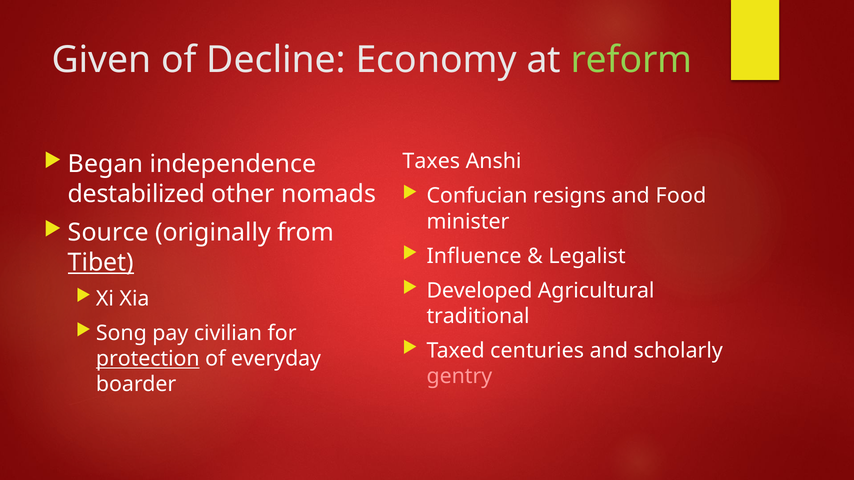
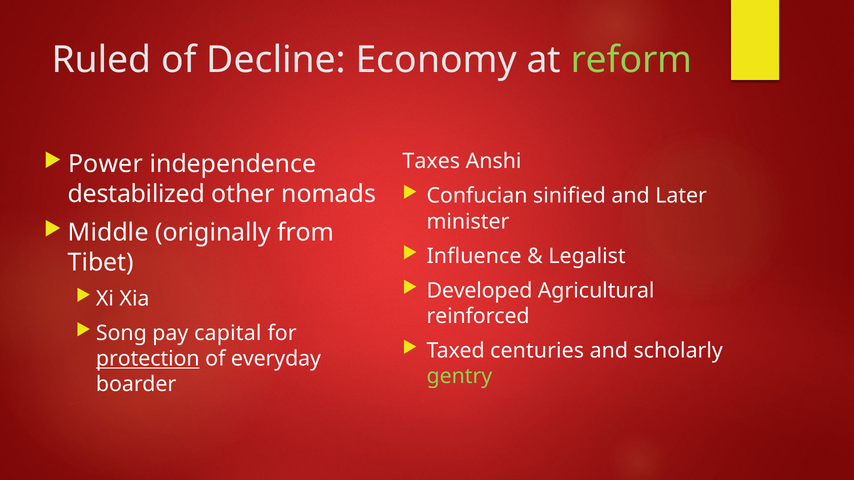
Given: Given -> Ruled
Began: Began -> Power
resigns: resigns -> sinified
Food: Food -> Later
Source: Source -> Middle
Tibet underline: present -> none
traditional: traditional -> reinforced
civilian: civilian -> capital
gentry colour: pink -> light green
